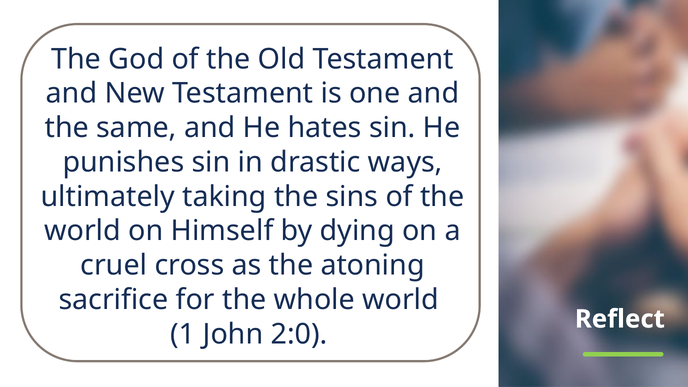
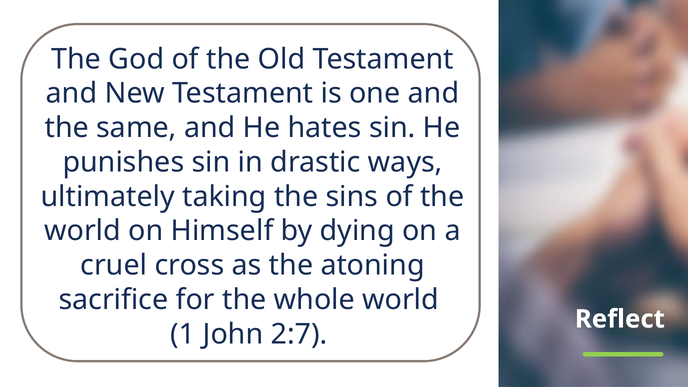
2:0: 2:0 -> 2:7
